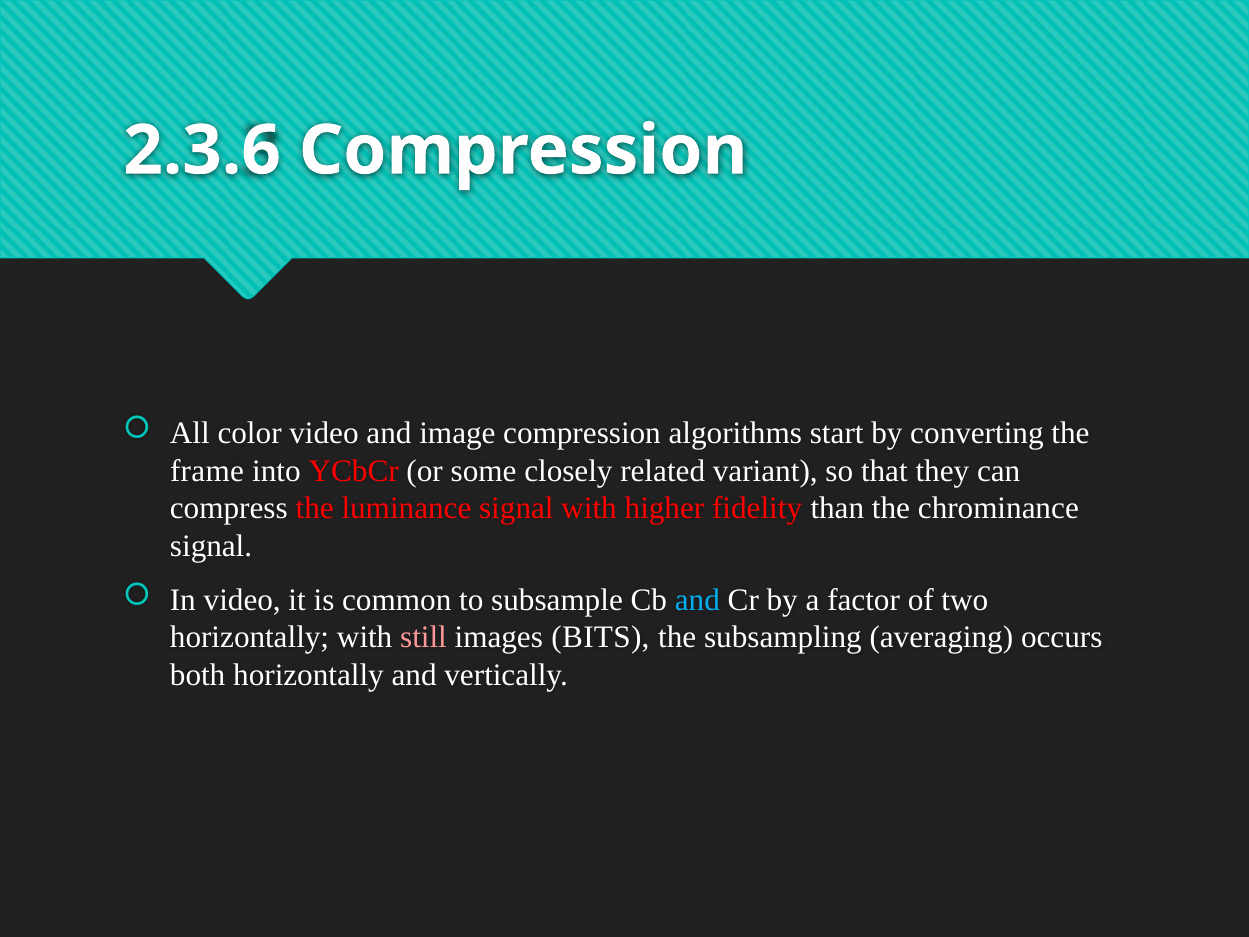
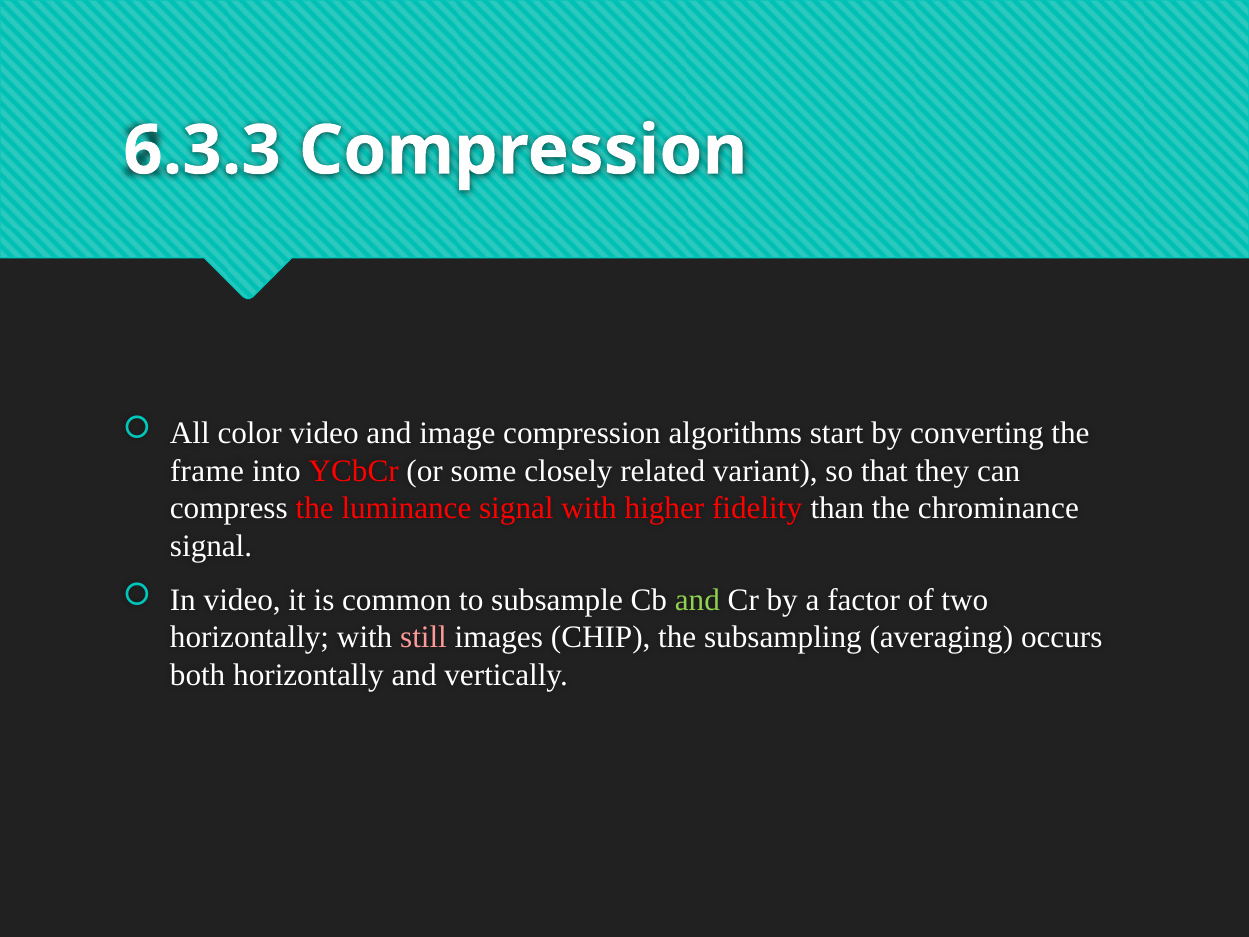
2.3.6: 2.3.6 -> 6.3.3
and at (697, 600) colour: light blue -> light green
BITS: BITS -> CHIP
